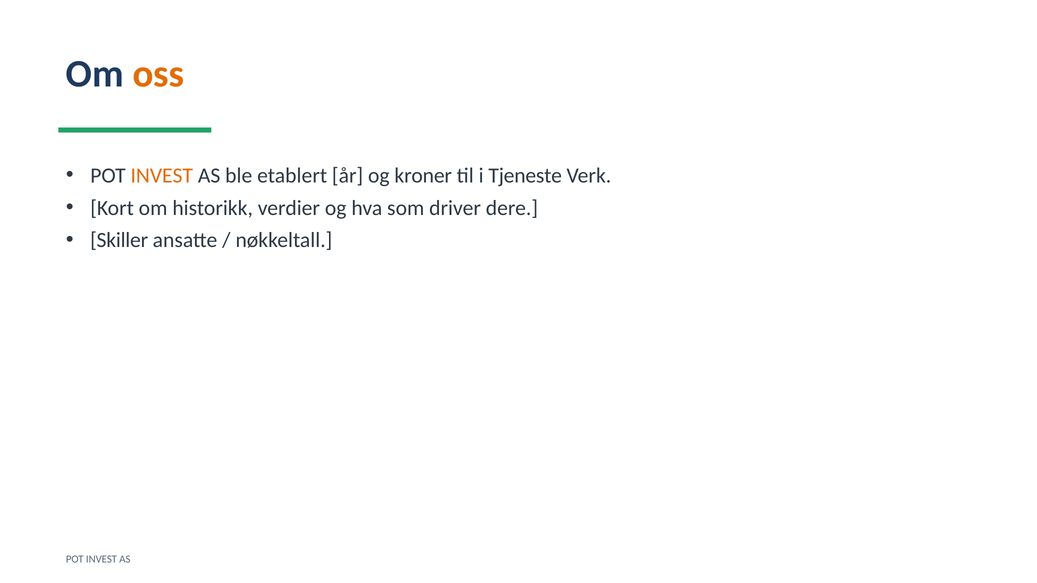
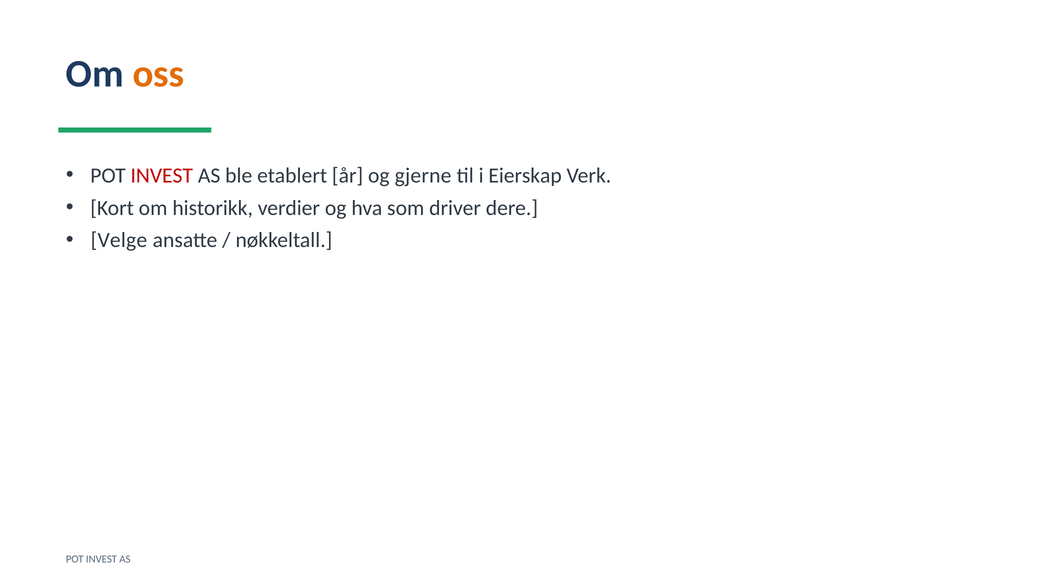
INVEST at (162, 176) colour: orange -> red
kroner: kroner -> gjerne
Tjeneste: Tjeneste -> Eierskap
Skiller: Skiller -> Velge
